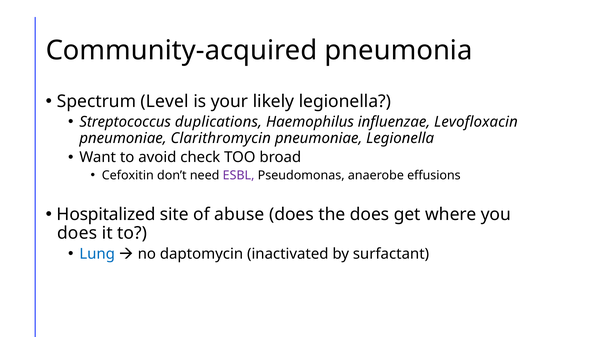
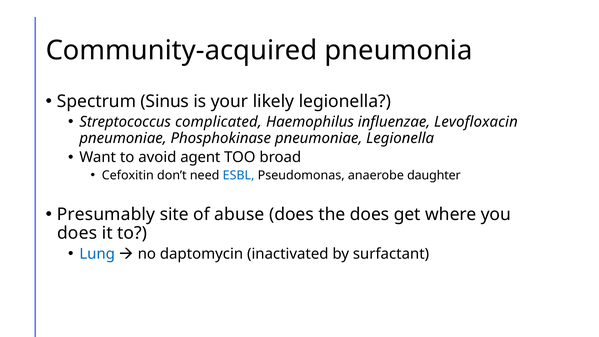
Level: Level -> Sinus
duplications: duplications -> complicated
Clarithromycin: Clarithromycin -> Phosphokinase
check: check -> agent
ESBL colour: purple -> blue
effusions: effusions -> daughter
Hospitalized: Hospitalized -> Presumably
